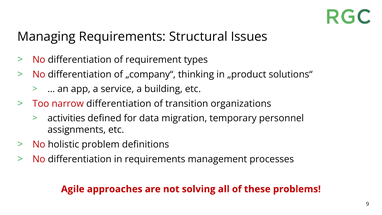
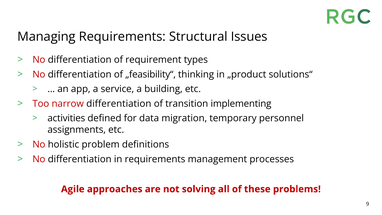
„company“: „company“ -> „feasibility“
organizations: organizations -> implementing
